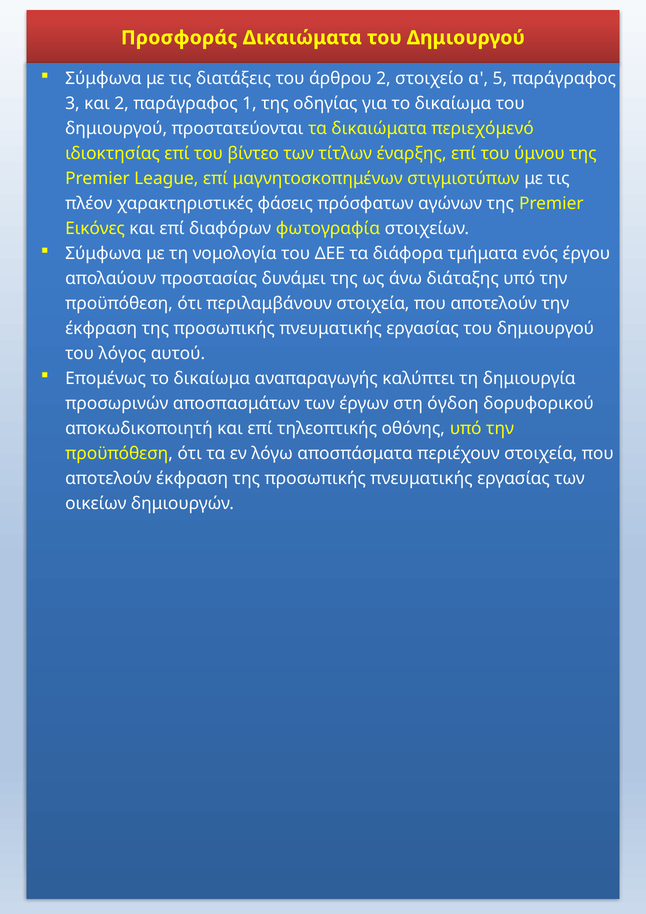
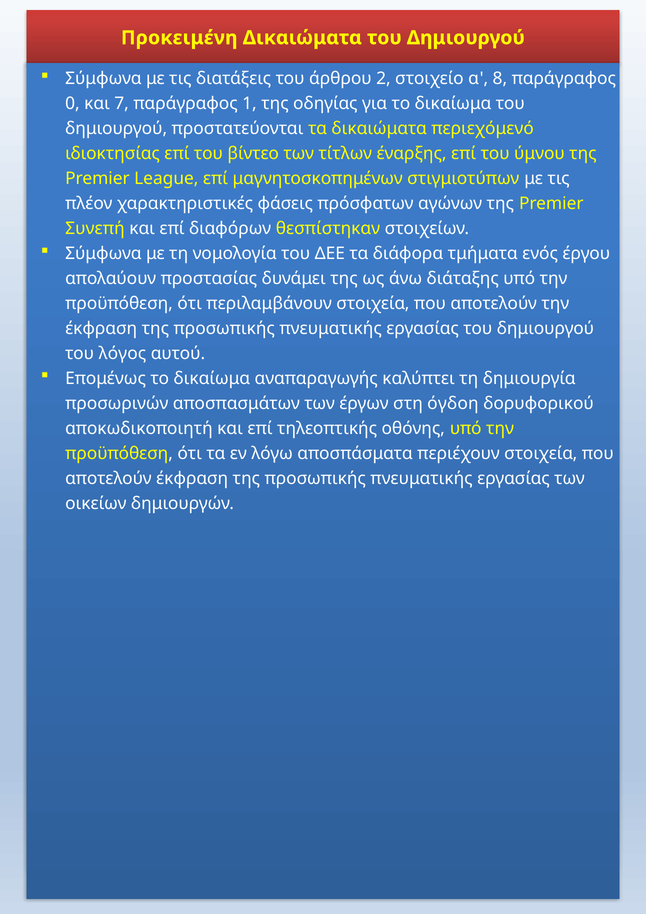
Προσφοράς: Προσφοράς -> Προκειμένη
5: 5 -> 8
3: 3 -> 0
και 2: 2 -> 7
Εικόνες: Εικόνες -> Συνεπή
φωτογραφία: φωτογραφία -> θεσπίστηκαν
